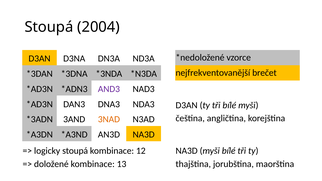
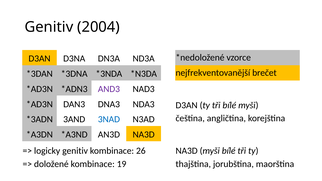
Stoupá at (49, 27): Stoupá -> Genitiv
3NAD colour: orange -> blue
logicky stoupá: stoupá -> genitiv
12: 12 -> 26
13: 13 -> 19
